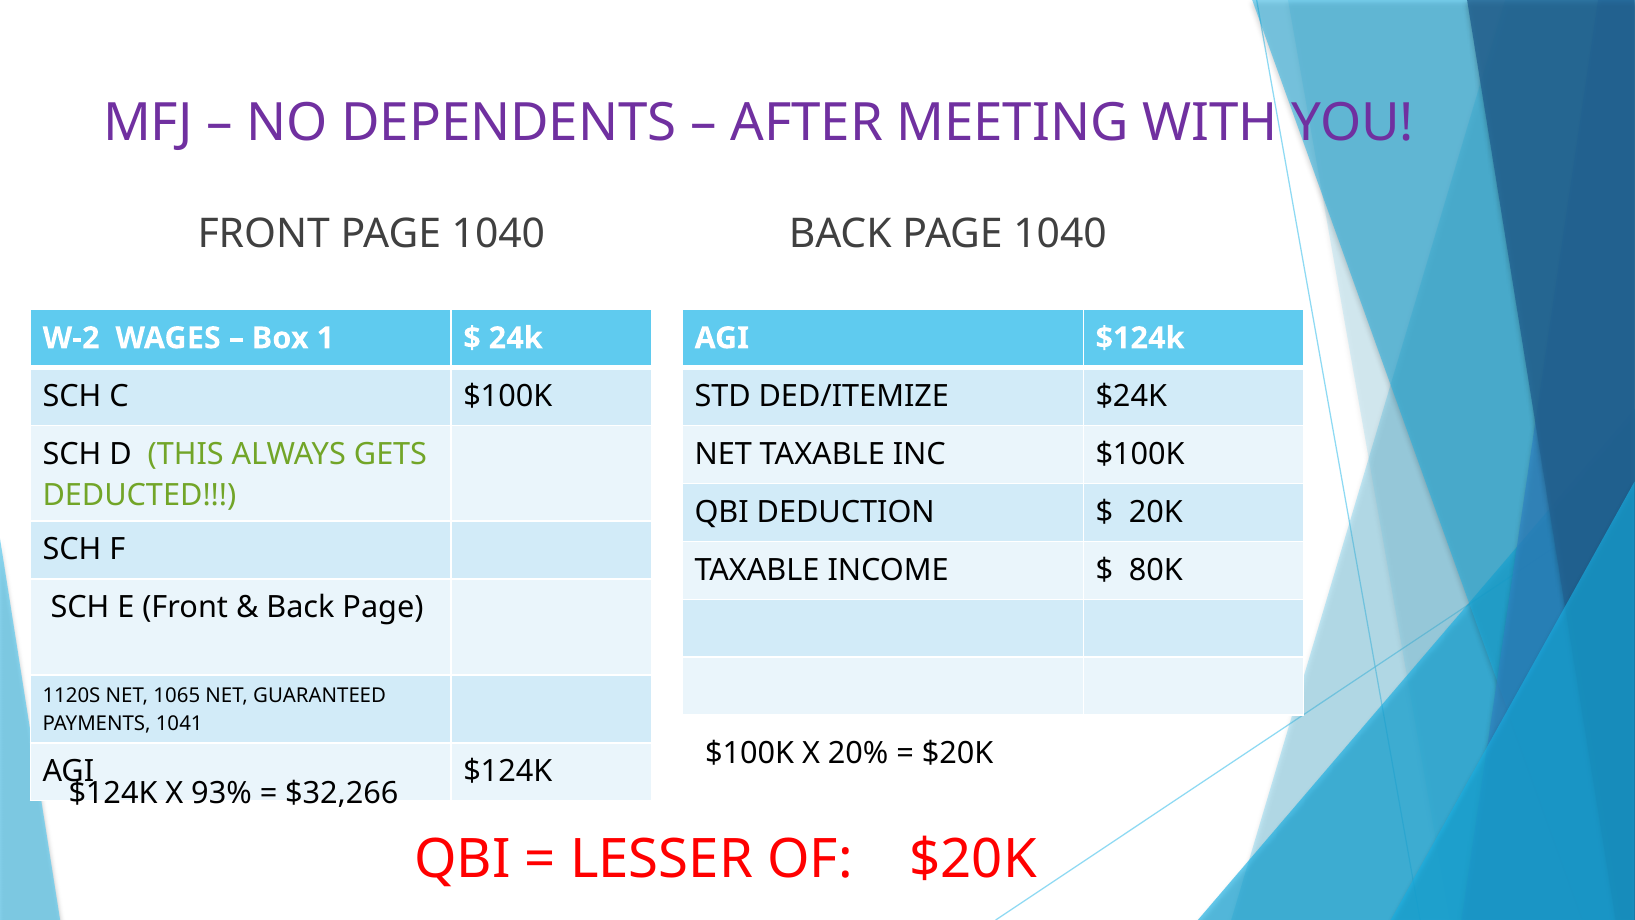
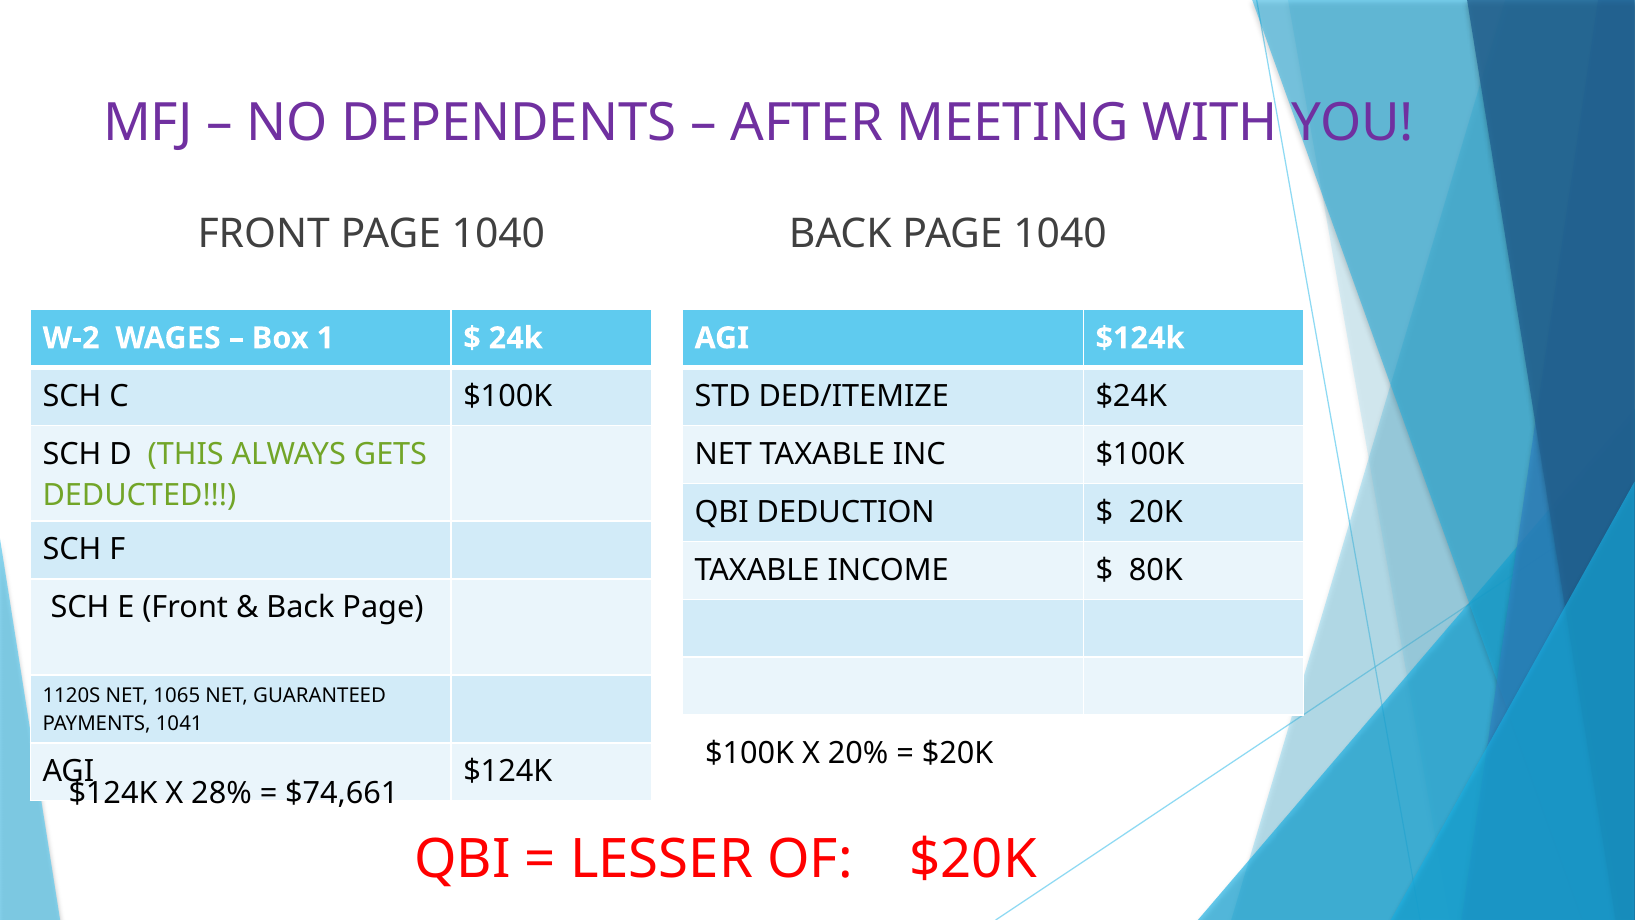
93%: 93% -> 28%
$32,266: $32,266 -> $74,661
